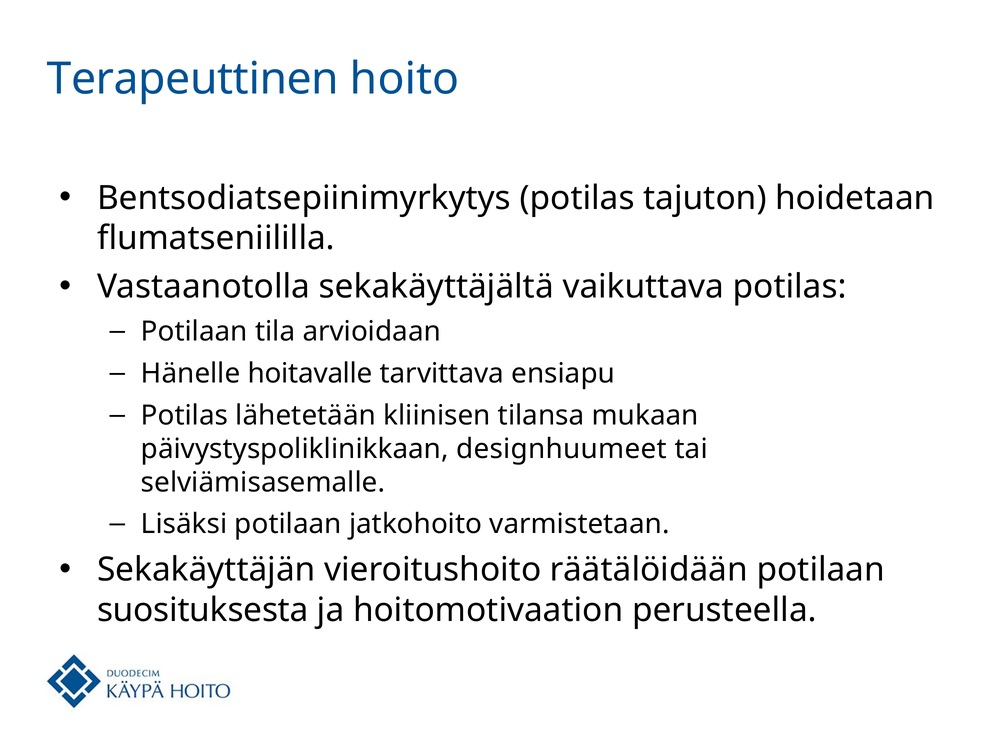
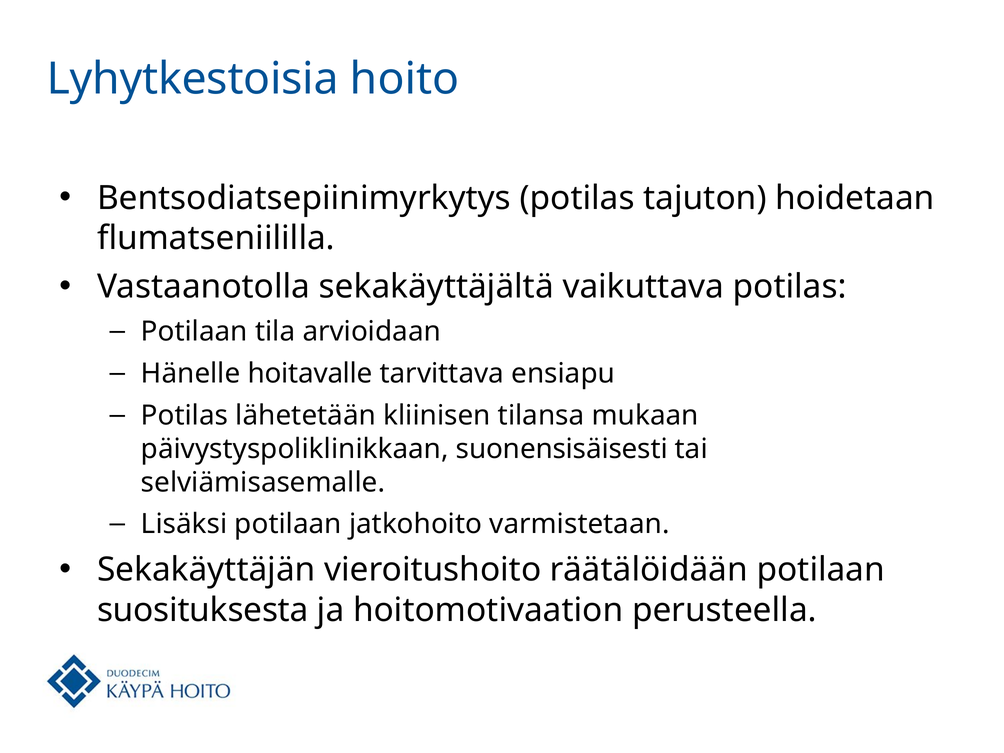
Terapeuttinen: Terapeuttinen -> Lyhytkestoisia
designhuumeet: designhuumeet -> suonensisäisesti
